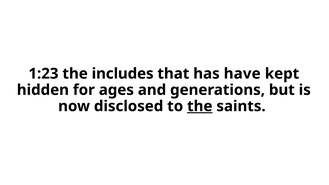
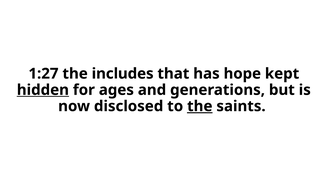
1:23: 1:23 -> 1:27
have: have -> hope
hidden underline: none -> present
